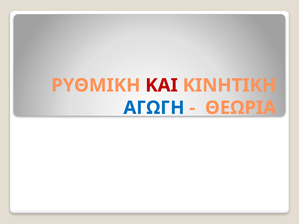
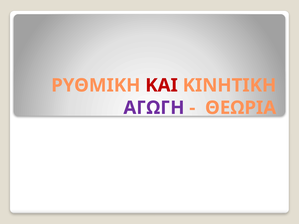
ΑΓΩΓΗ colour: blue -> purple
